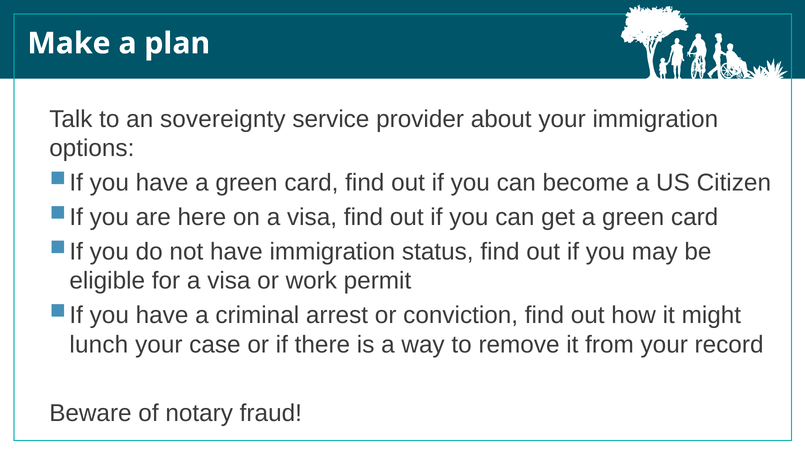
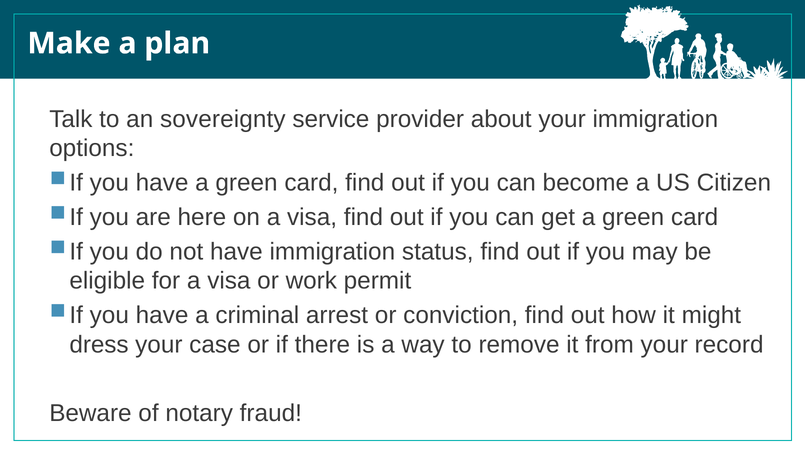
lunch: lunch -> dress
